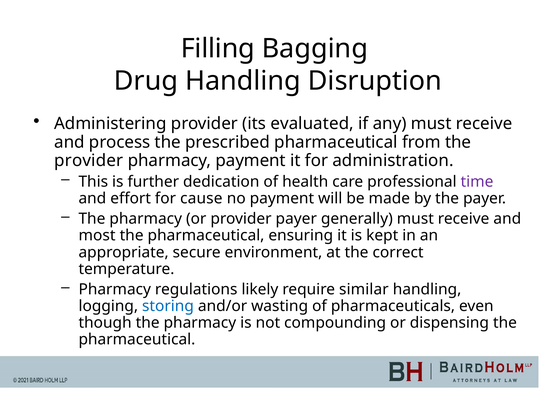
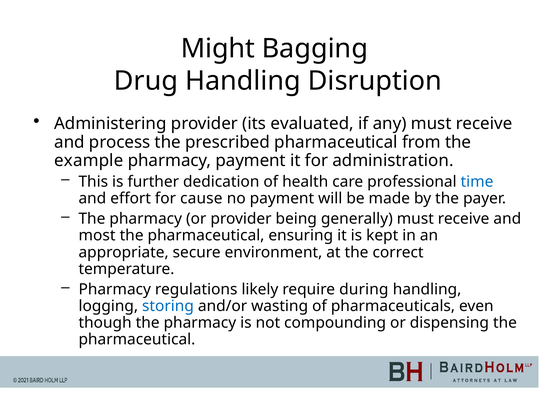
Filling: Filling -> Might
provider at (89, 160): provider -> example
time colour: purple -> blue
provider payer: payer -> being
similar: similar -> during
